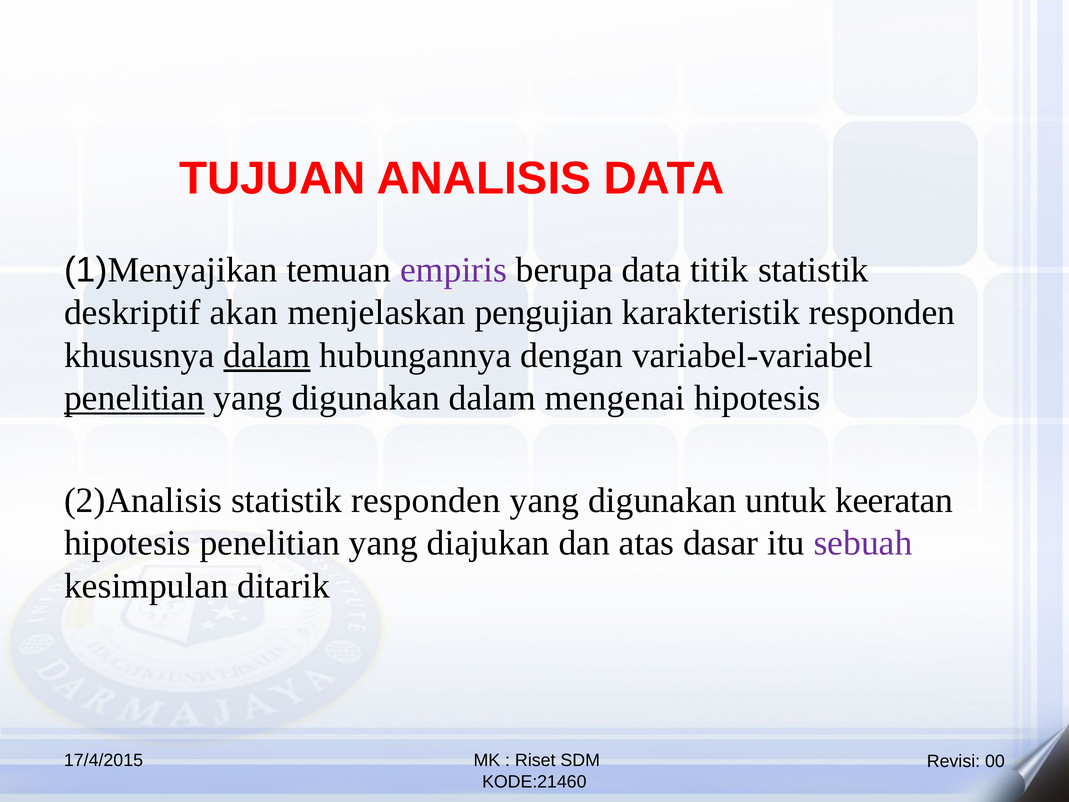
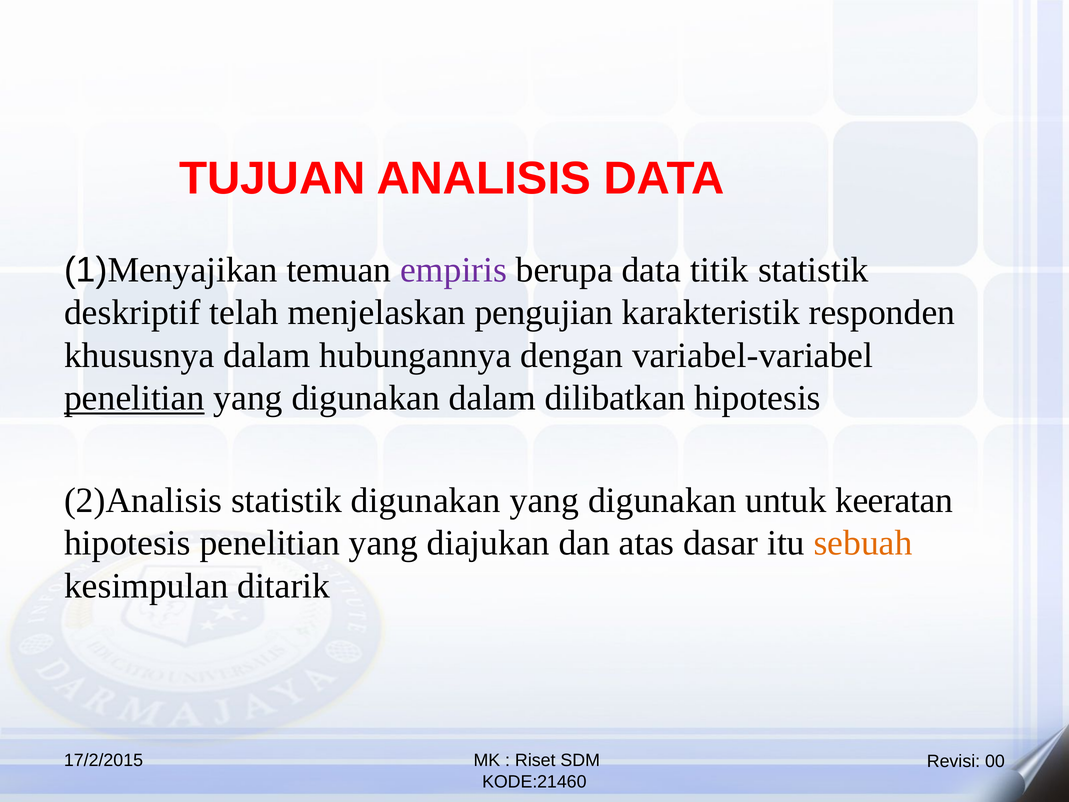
akan: akan -> telah
dalam at (267, 355) underline: present -> none
mengenai: mengenai -> dilibatkan
statistik responden: responden -> digunakan
sebuah colour: purple -> orange
17/4/2015: 17/4/2015 -> 17/2/2015
